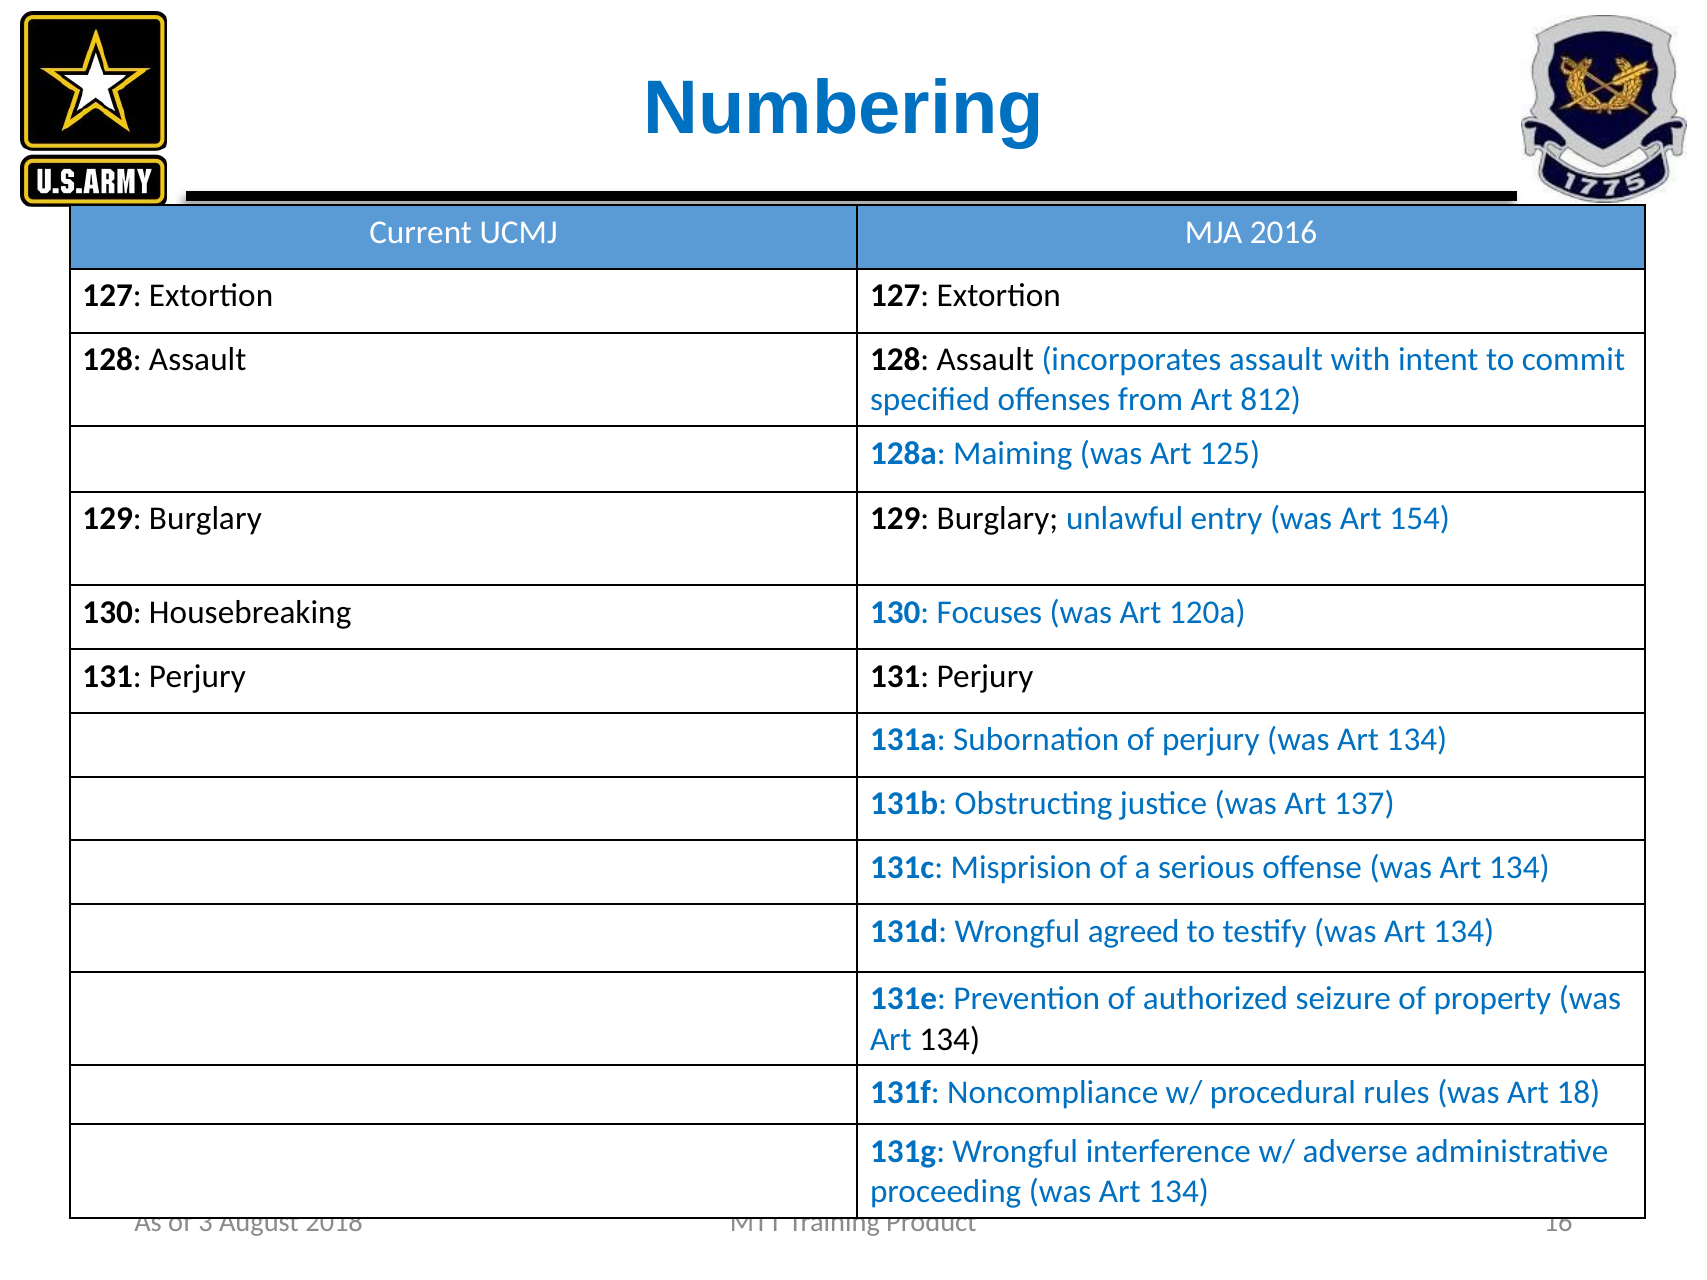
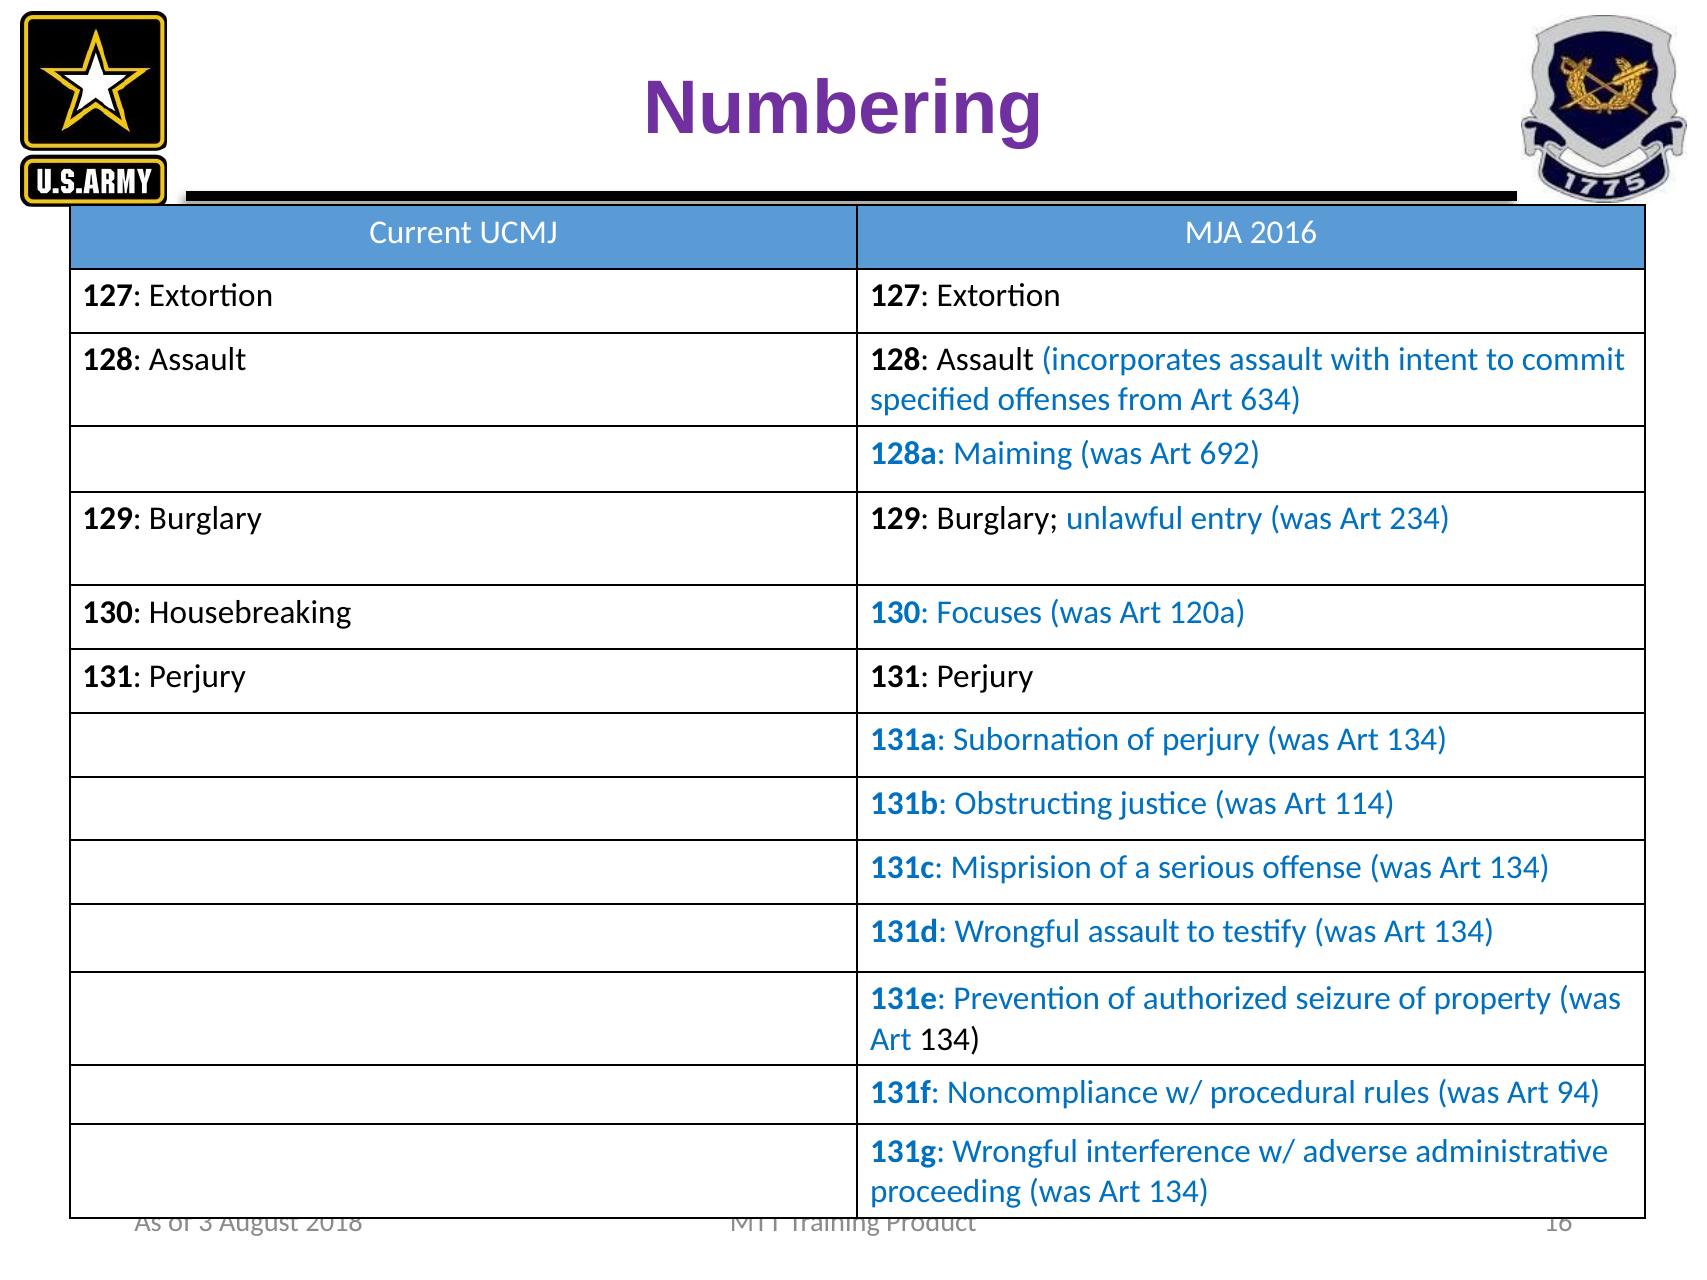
Numbering colour: blue -> purple
812: 812 -> 634
125: 125 -> 692
154: 154 -> 234
137: 137 -> 114
Wrongful agreed: agreed -> assault
18: 18 -> 94
